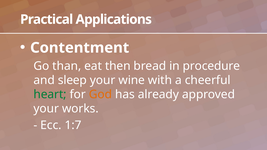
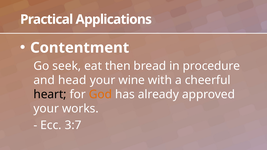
than: than -> seek
sleep: sleep -> head
heart colour: green -> black
1:7: 1:7 -> 3:7
